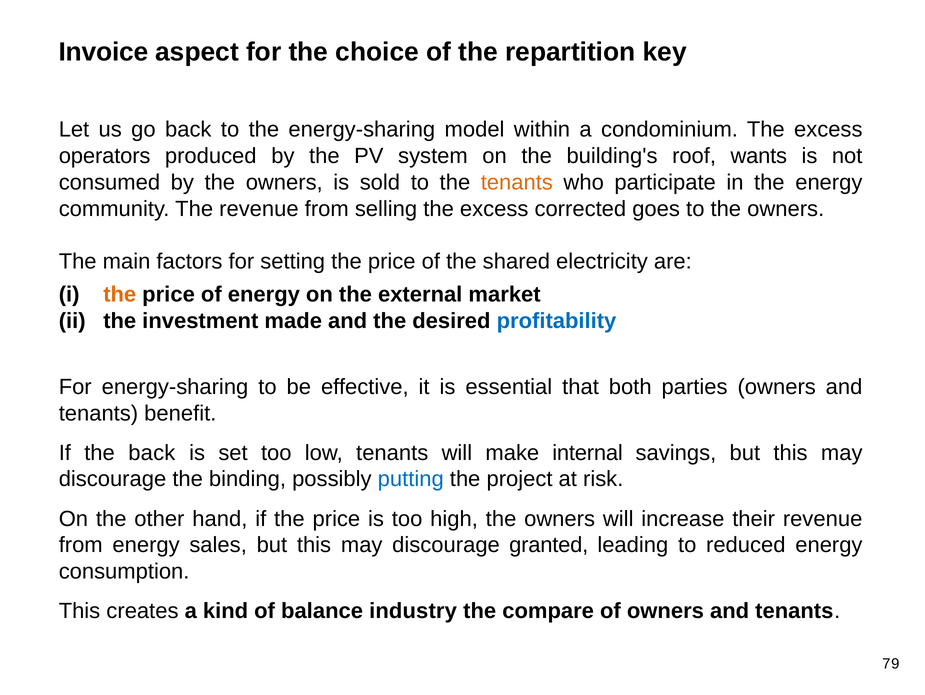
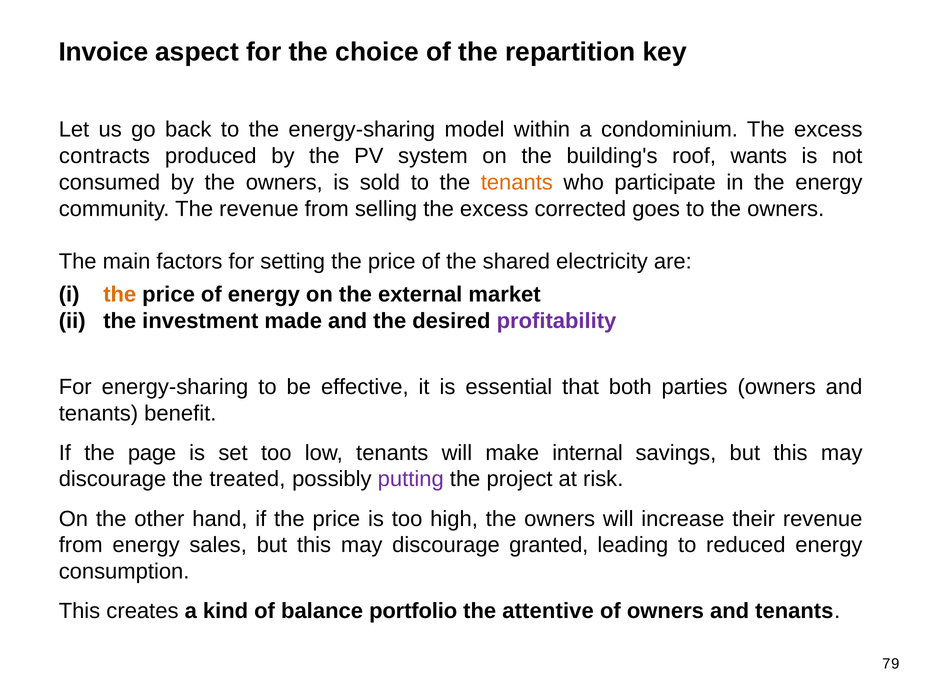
operators: operators -> contracts
profitability colour: blue -> purple
the back: back -> page
binding: binding -> treated
putting colour: blue -> purple
industry: industry -> portfolio
compare: compare -> attentive
